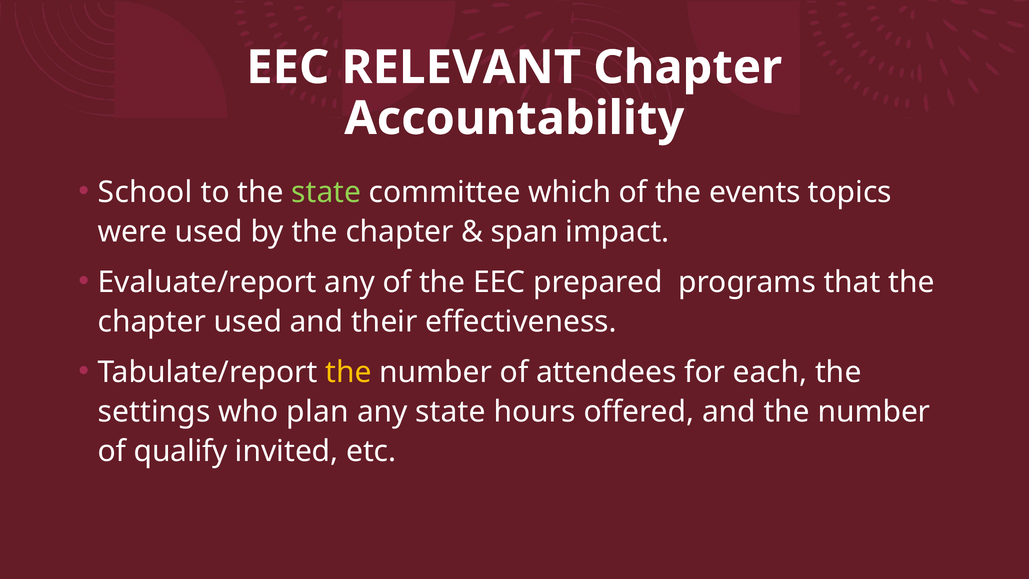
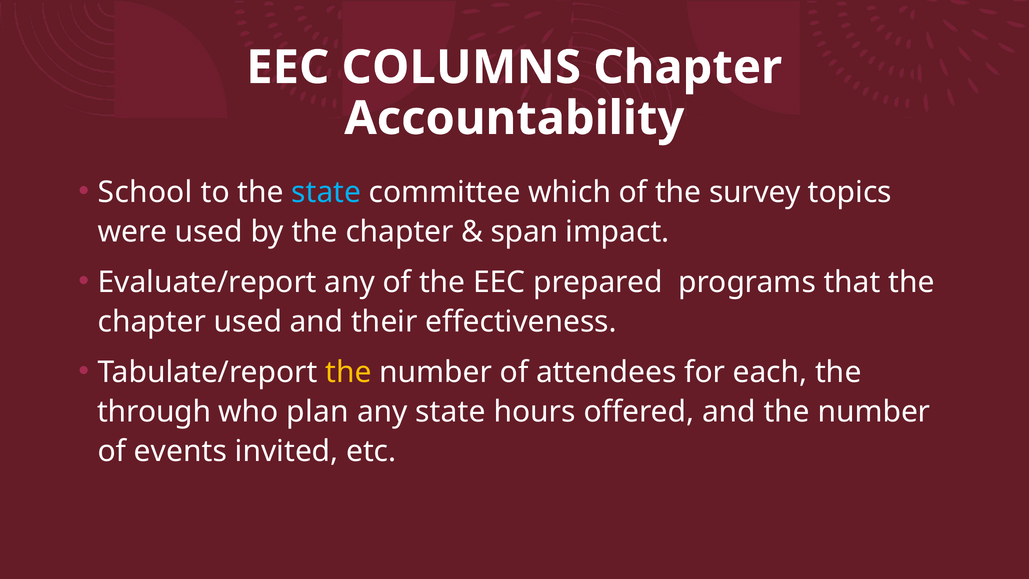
RELEVANT: RELEVANT -> COLUMNS
state at (326, 192) colour: light green -> light blue
events: events -> survey
settings: settings -> through
qualify: qualify -> events
